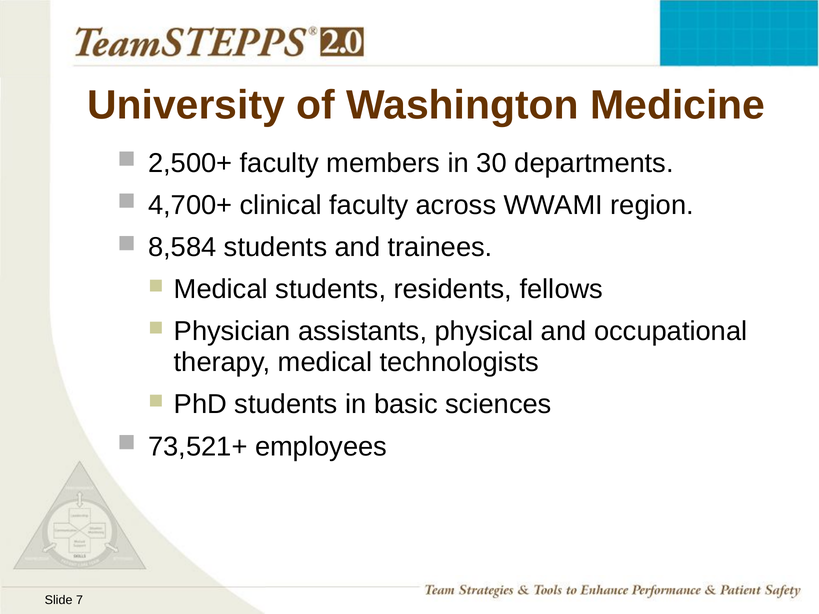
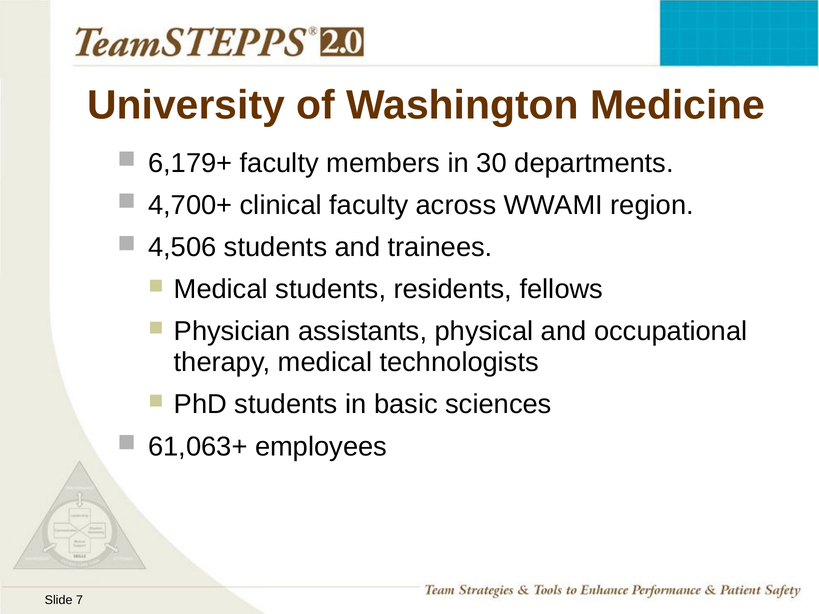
2,500+: 2,500+ -> 6,179+
8,584: 8,584 -> 4,506
73,521+: 73,521+ -> 61,063+
